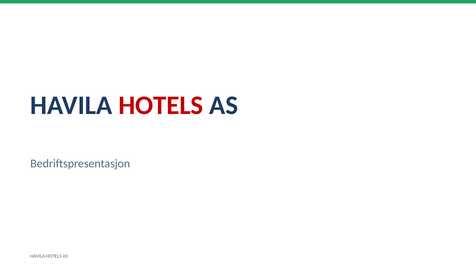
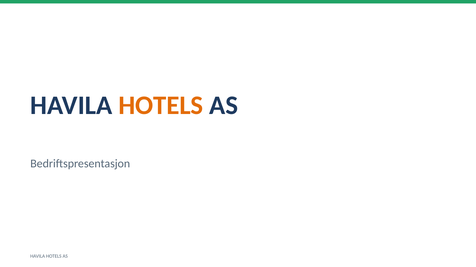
HOTELS at (161, 106) colour: red -> orange
